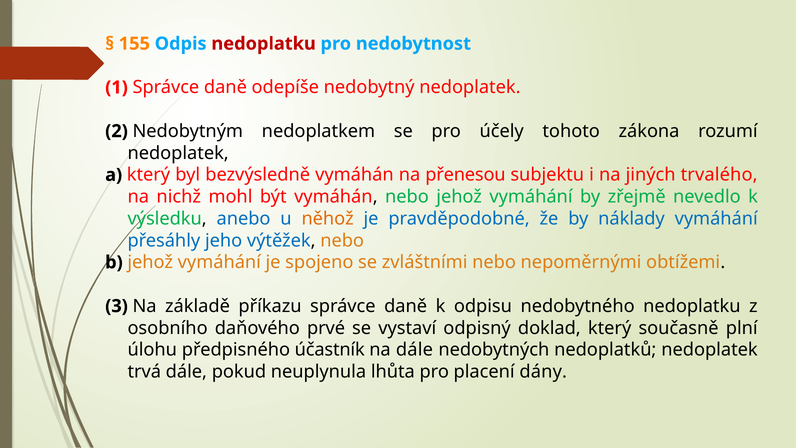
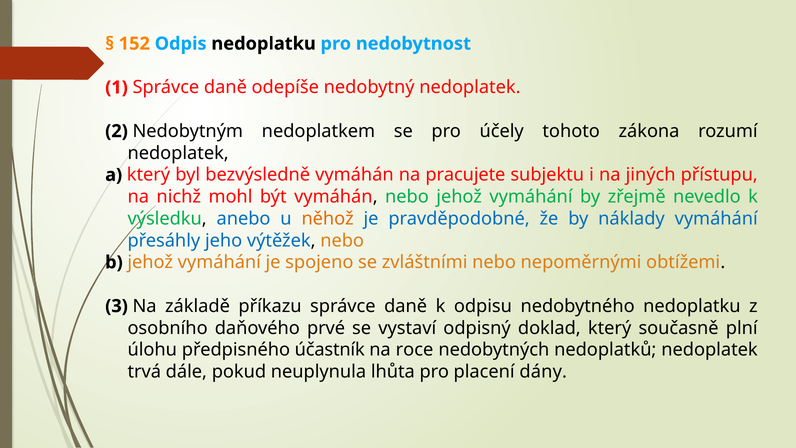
155: 155 -> 152
nedoplatku at (264, 44) colour: red -> black
přenesou: přenesou -> pracujete
trvalého: trvalého -> přístupu
na dále: dále -> roce
